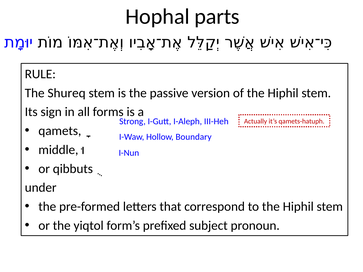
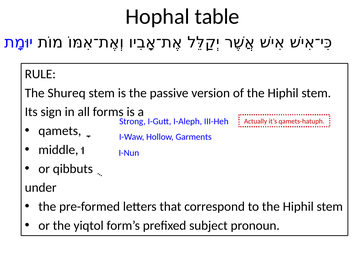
parts: parts -> table
Boundary: Boundary -> Garments
